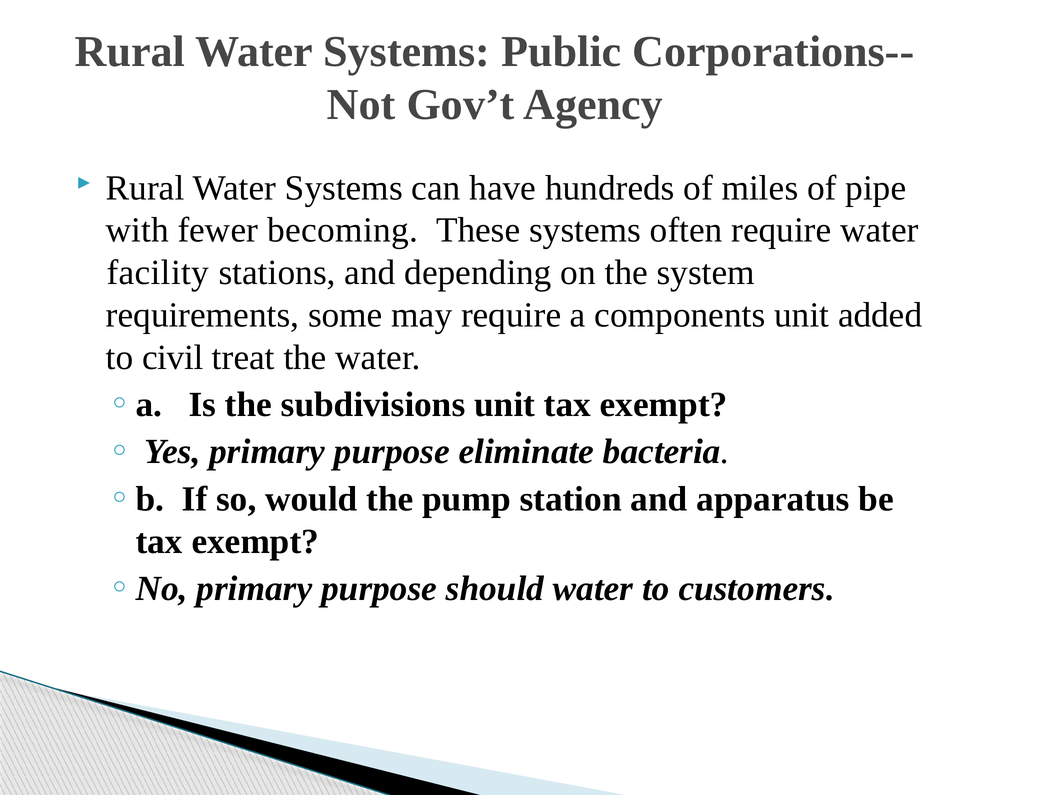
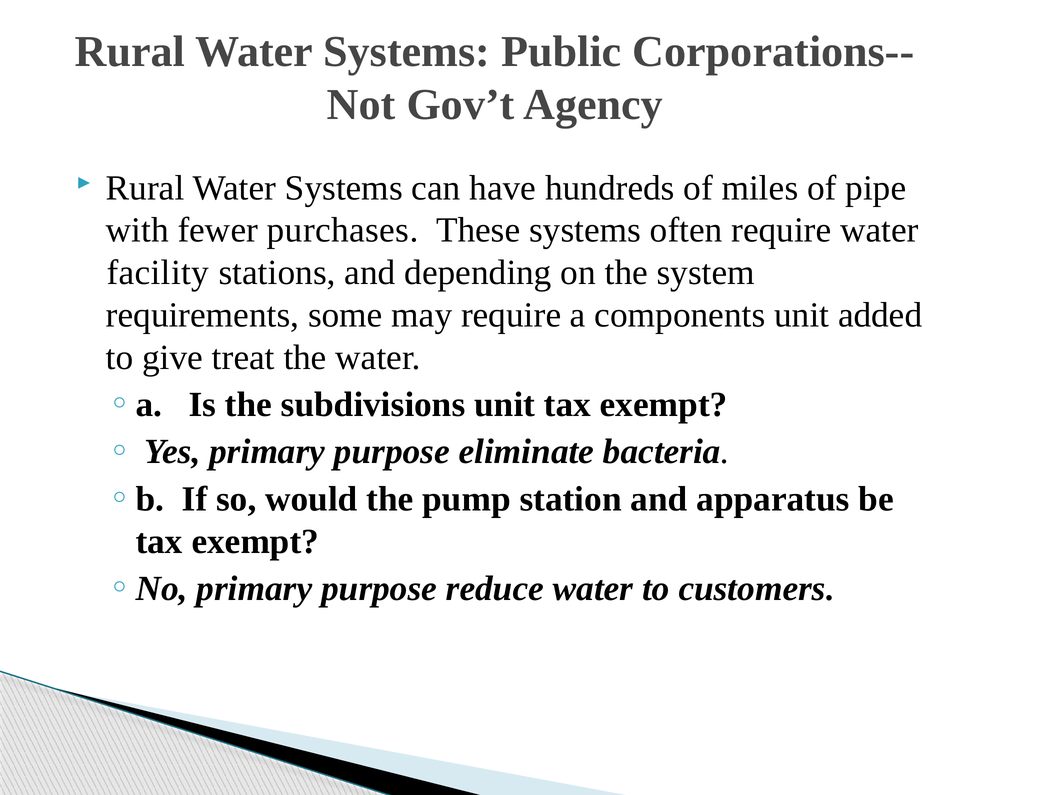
becoming: becoming -> purchases
civil: civil -> give
should: should -> reduce
